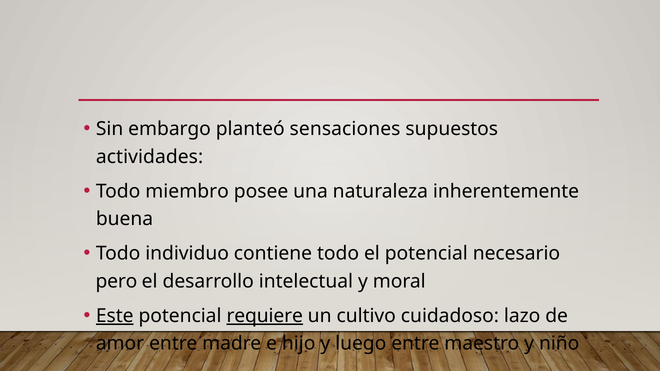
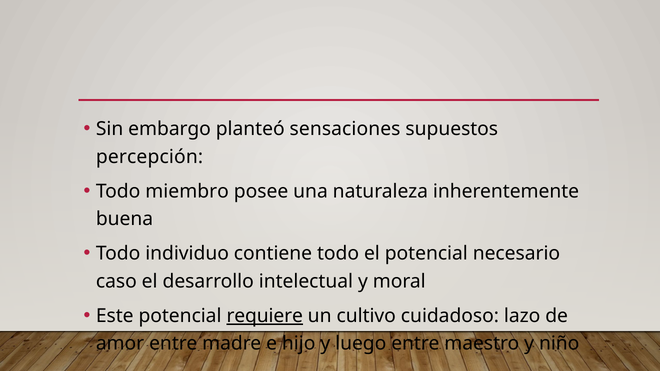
actividades: actividades -> percepción
pero: pero -> caso
Este underline: present -> none
